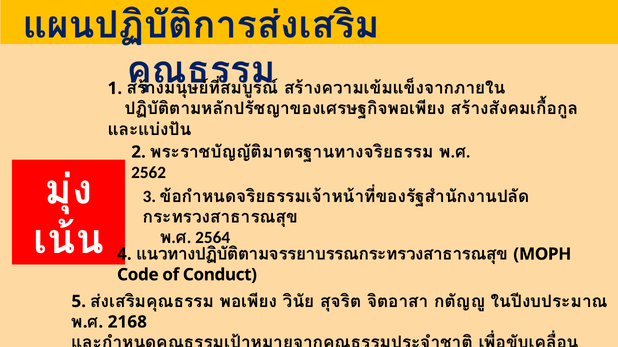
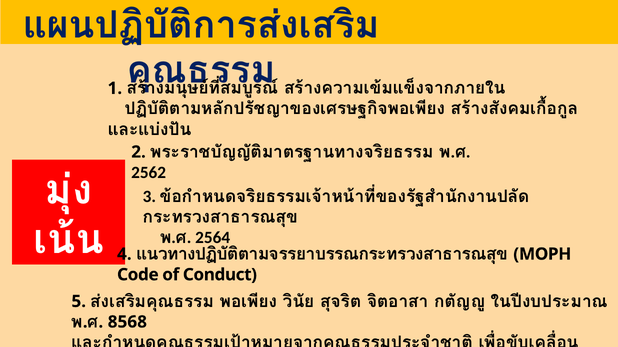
2168: 2168 -> 8568
